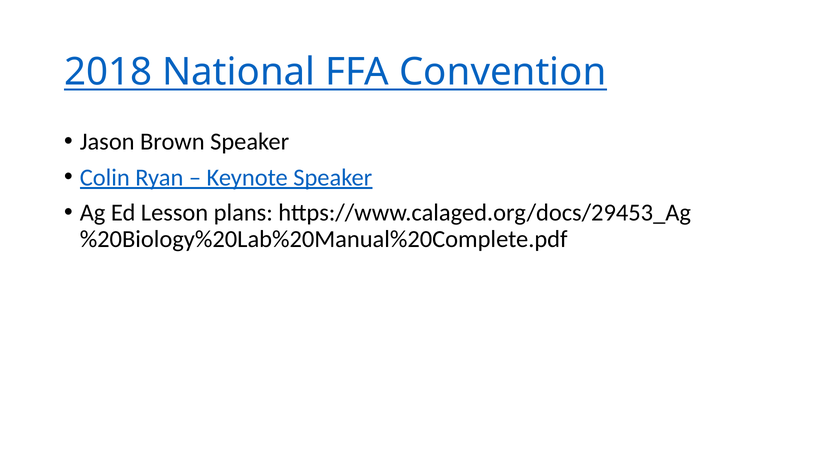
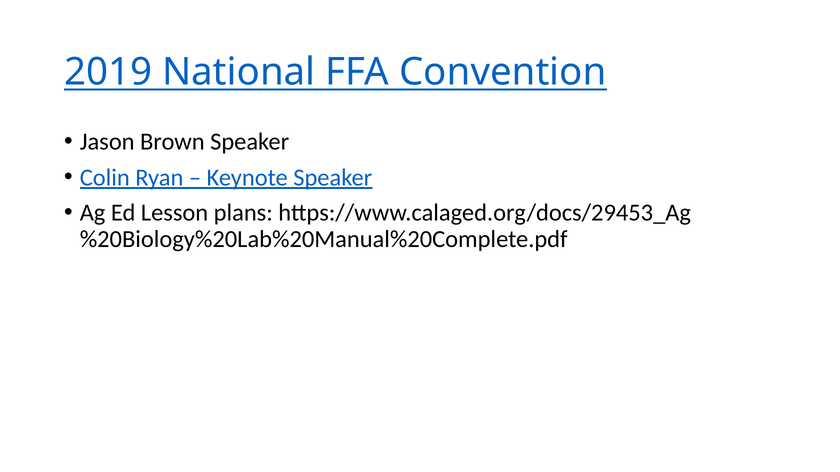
2018: 2018 -> 2019
